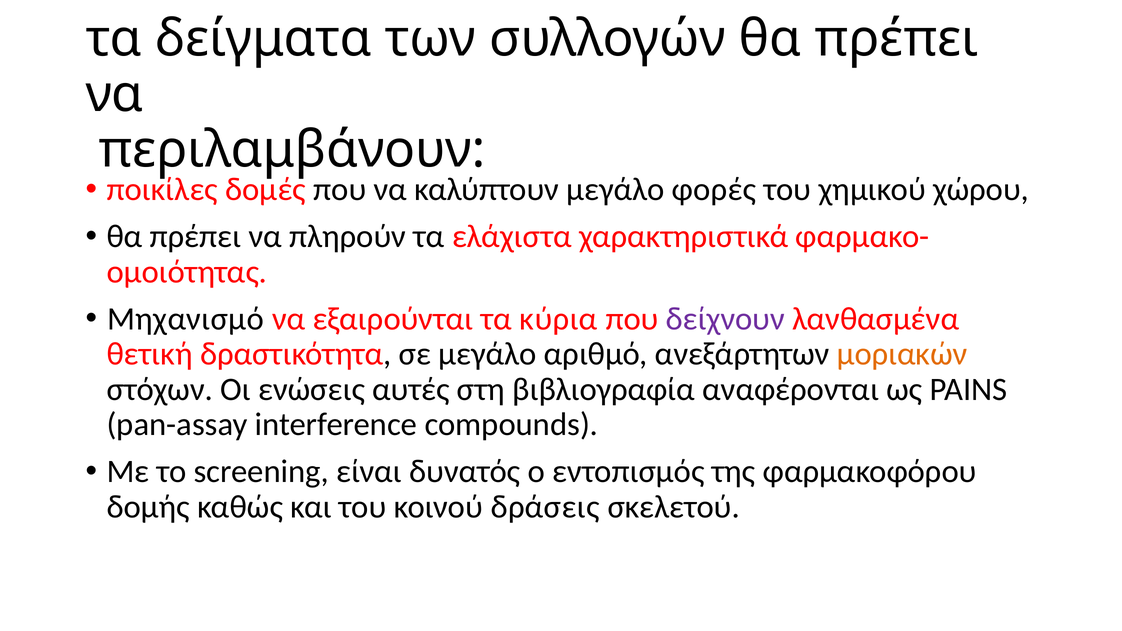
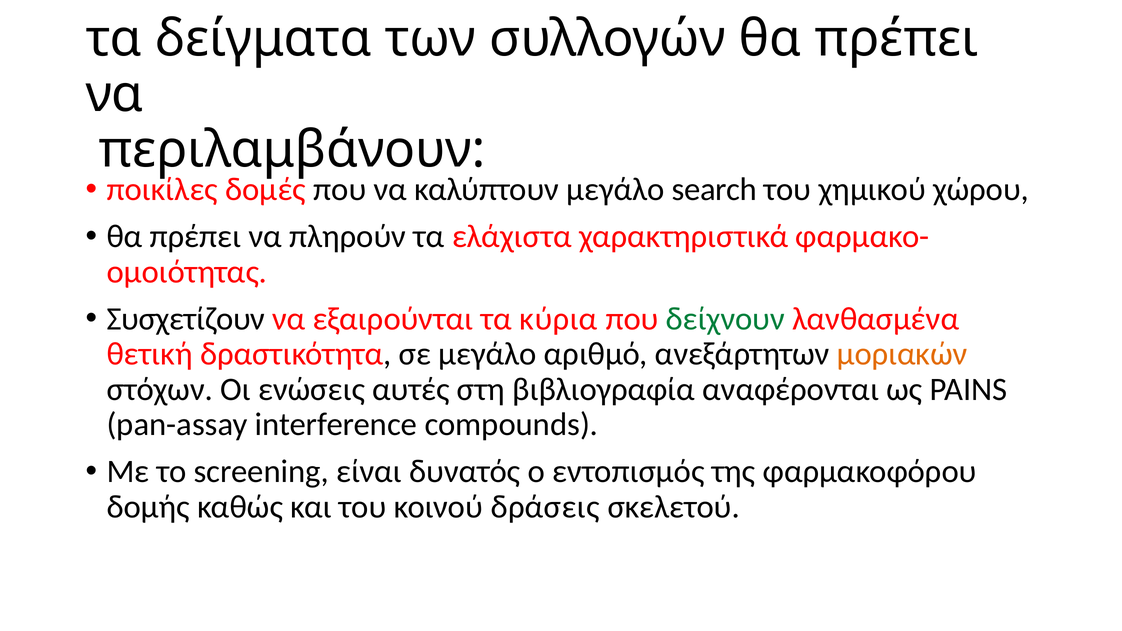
φορές: φορές -> search
Μηχανισμό: Μηχανισμό -> Συσχετίζουν
δείχνουν colour: purple -> green
